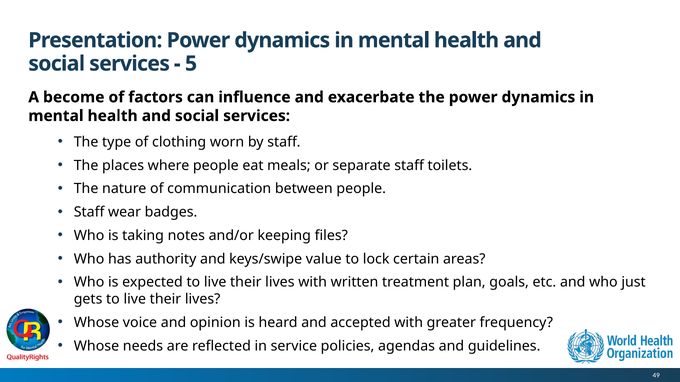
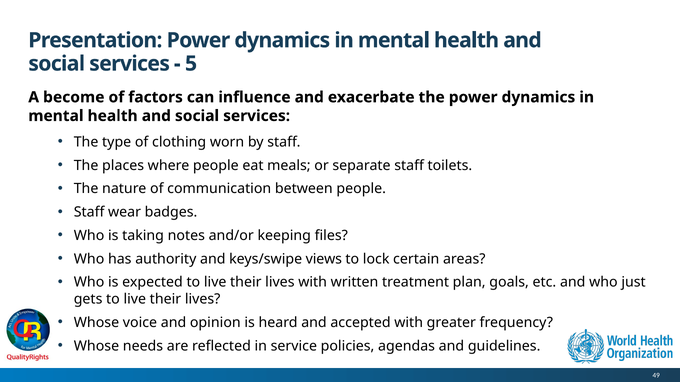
value: value -> views
